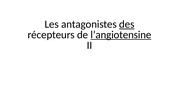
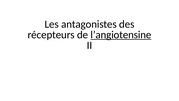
des underline: present -> none
